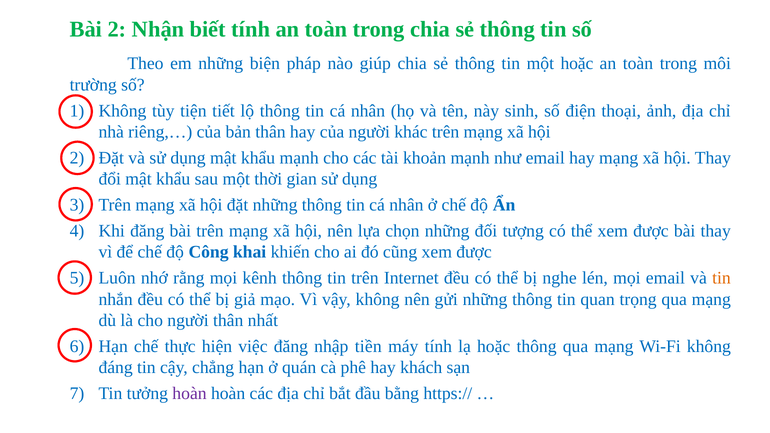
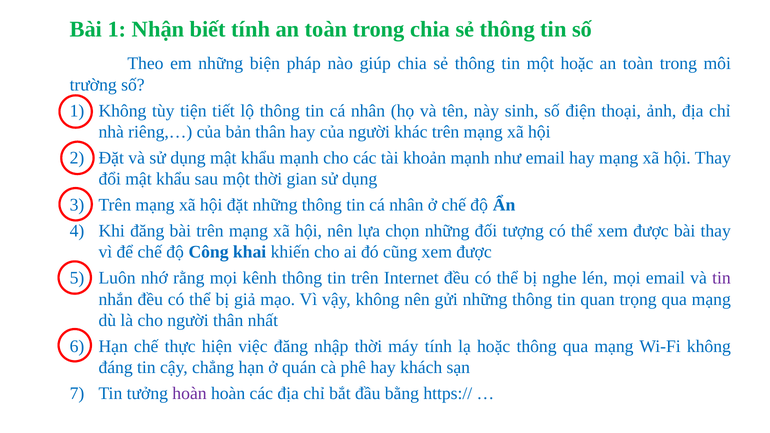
Bài 2: 2 -> 1
tin at (721, 278) colour: orange -> purple
nhập tiền: tiền -> thời
